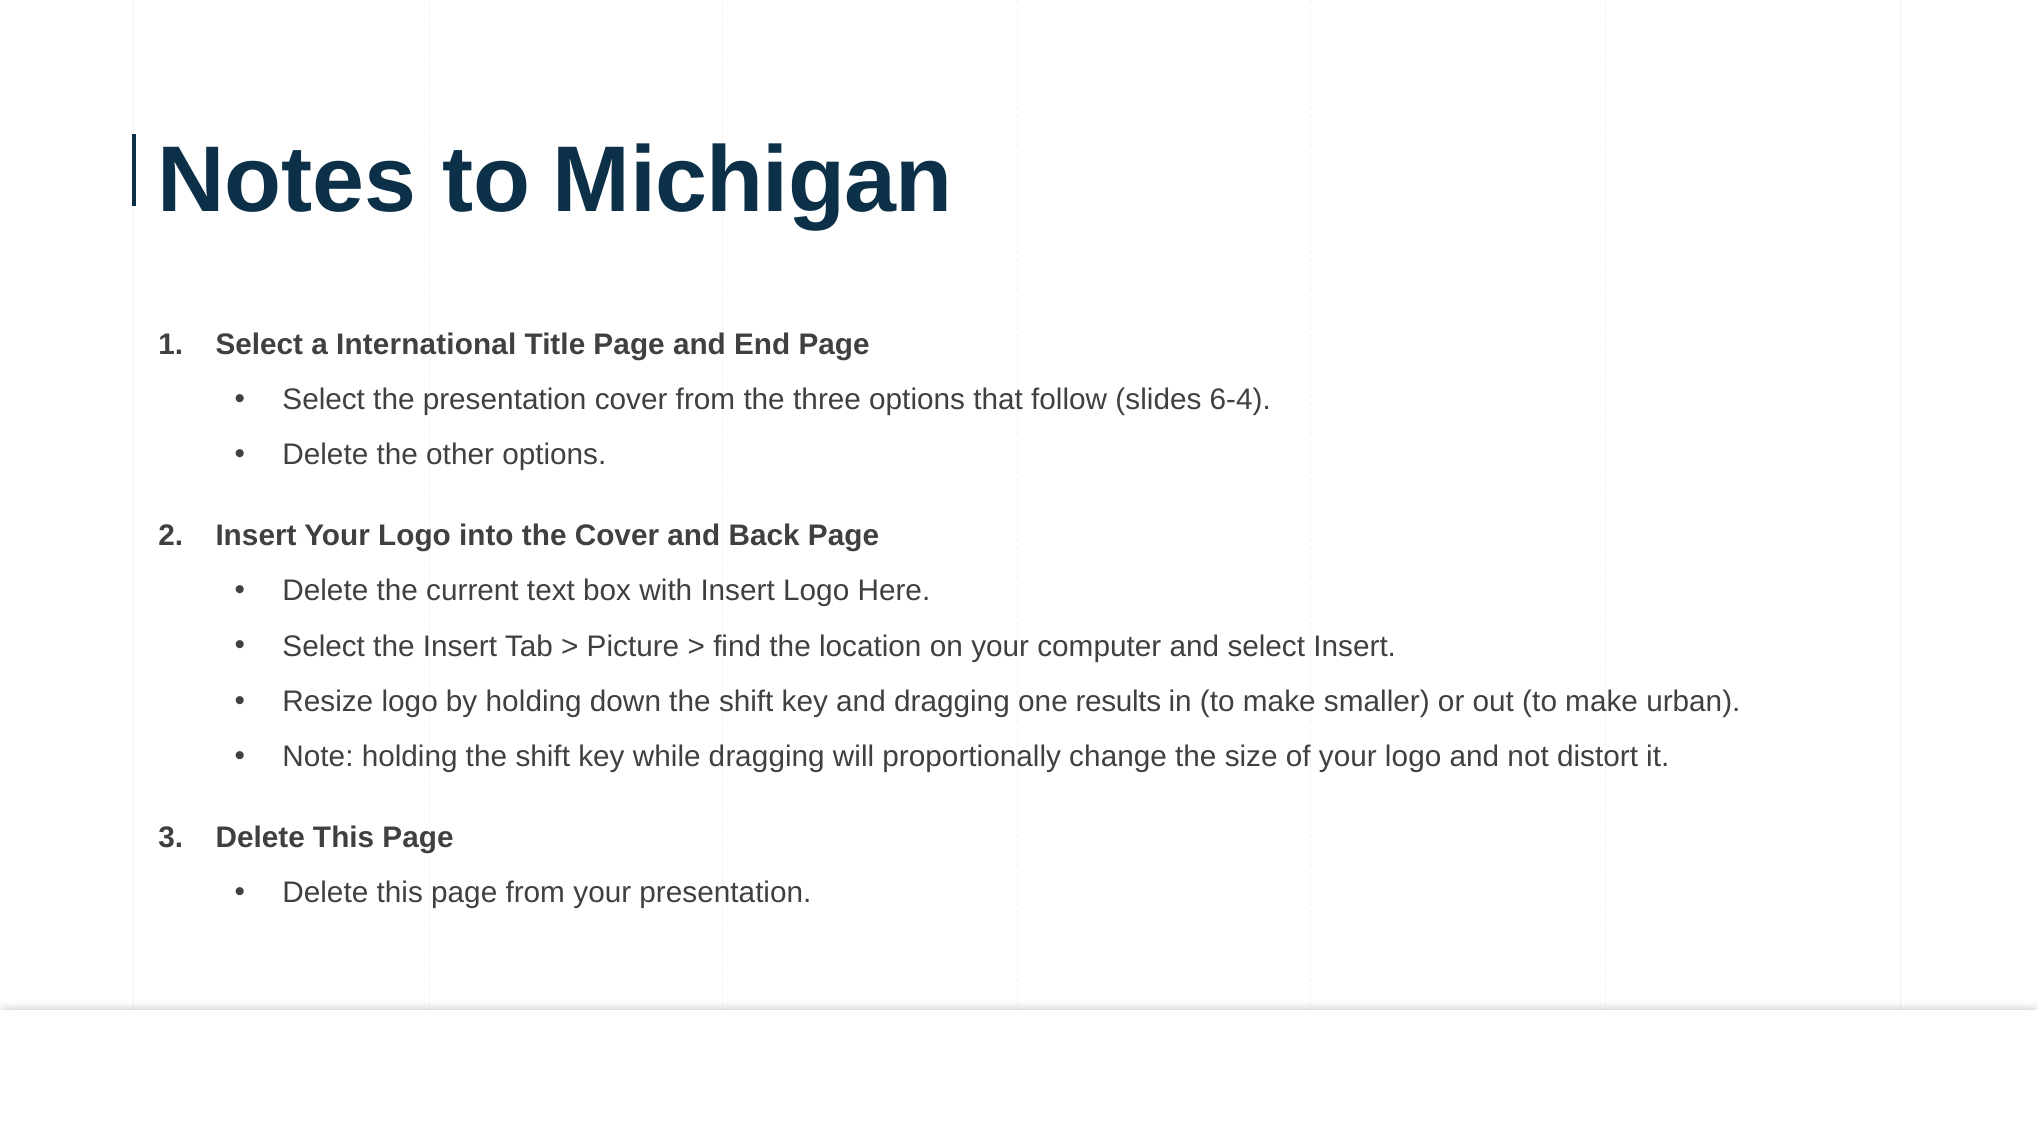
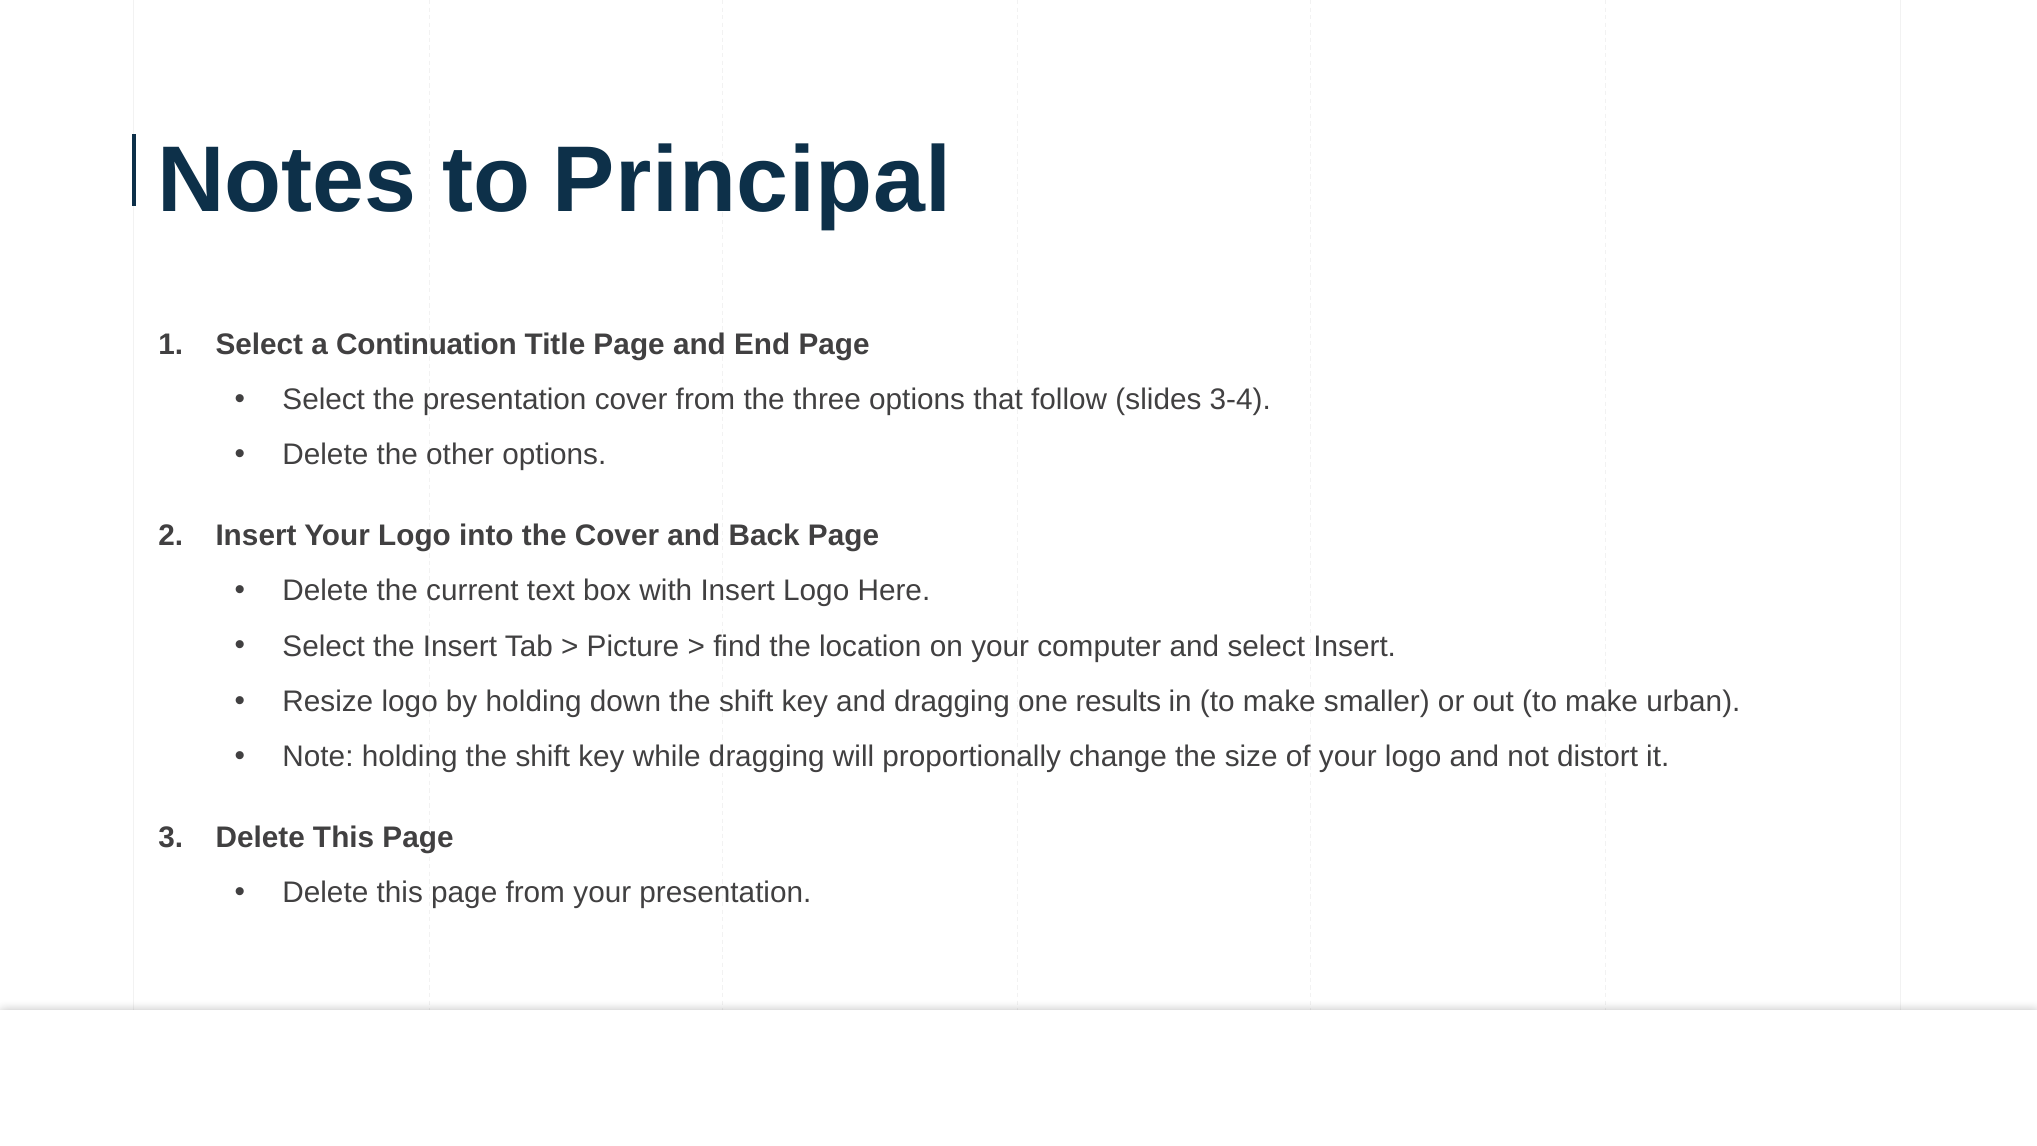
Michigan: Michigan -> Principal
International: International -> Continuation
6-4: 6-4 -> 3-4
